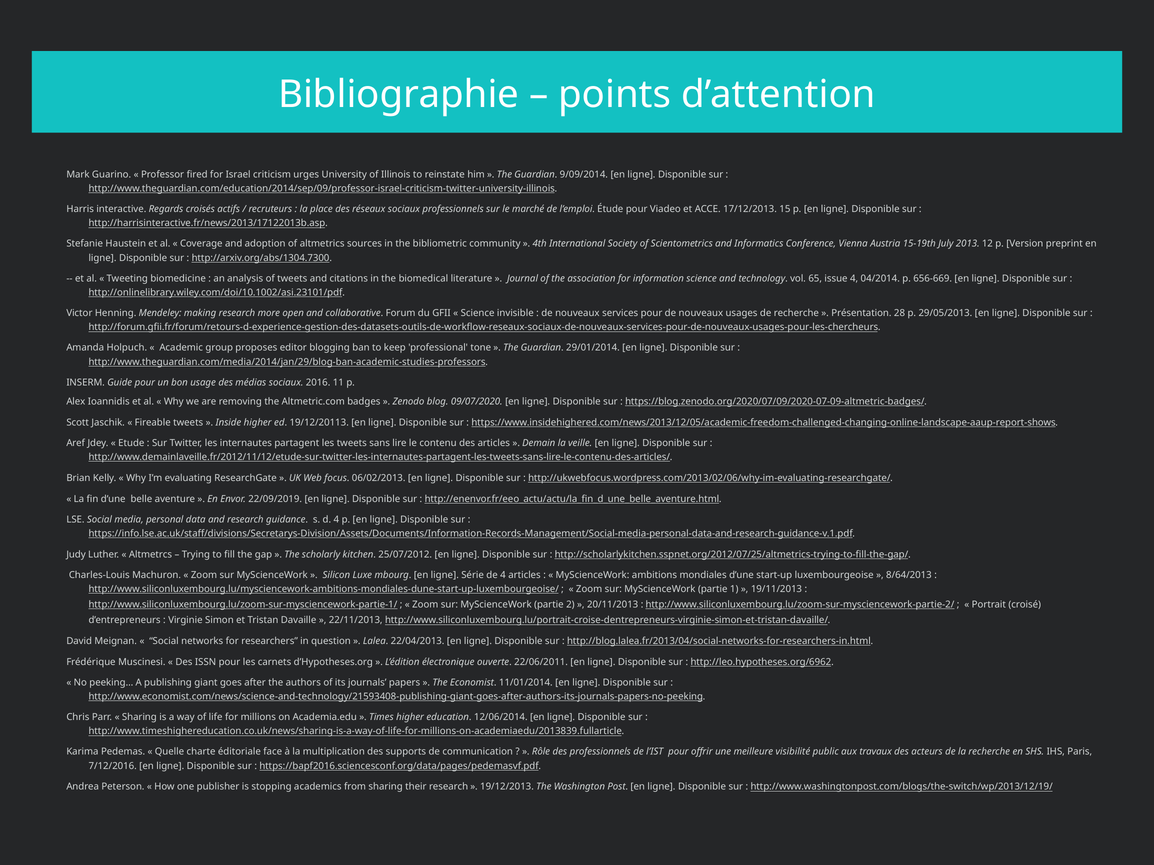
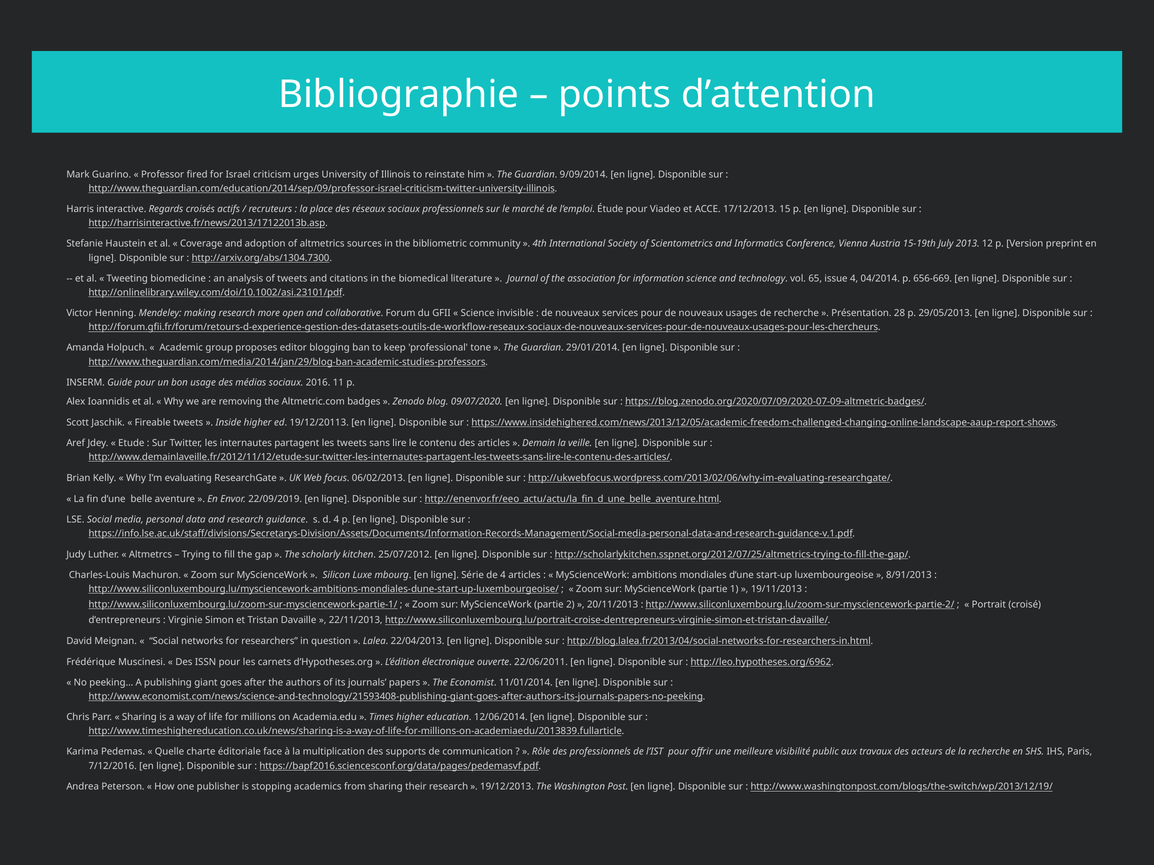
8/64/2013: 8/64/2013 -> 8/91/2013
